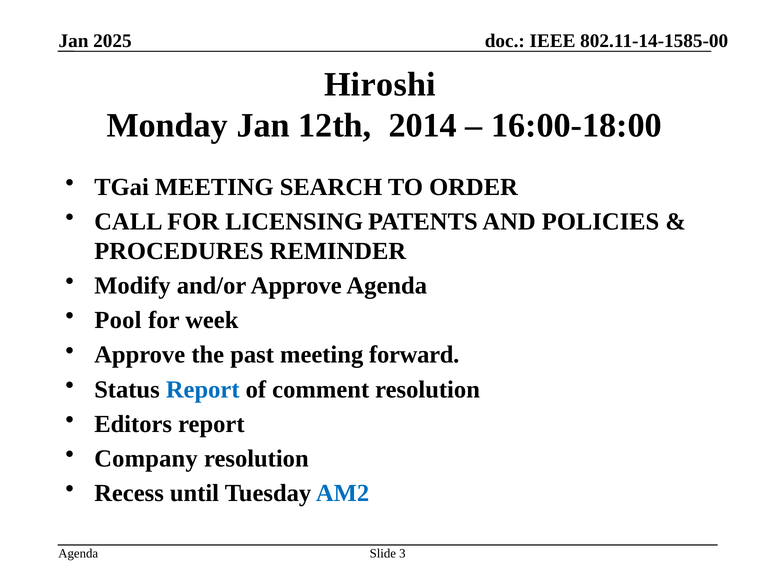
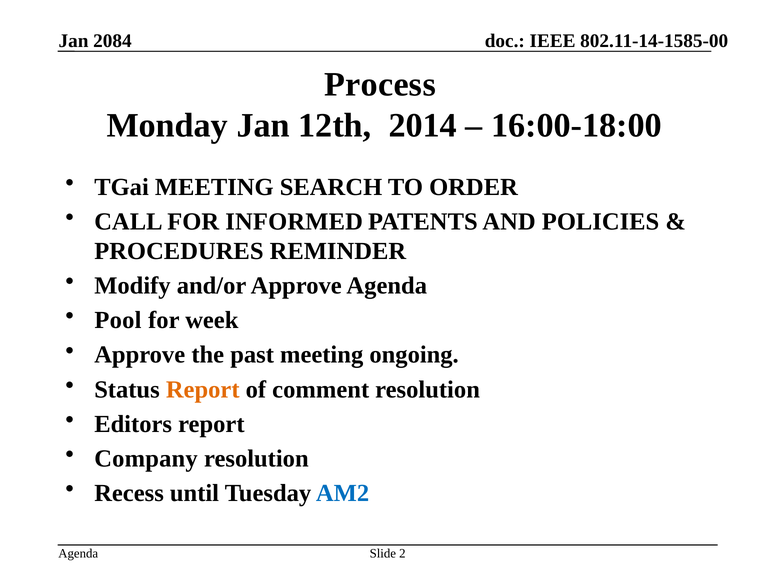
2025: 2025 -> 2084
Hiroshi: Hiroshi -> Process
LICENSING: LICENSING -> INFORMED
forward: forward -> ongoing
Report at (203, 389) colour: blue -> orange
3: 3 -> 2
